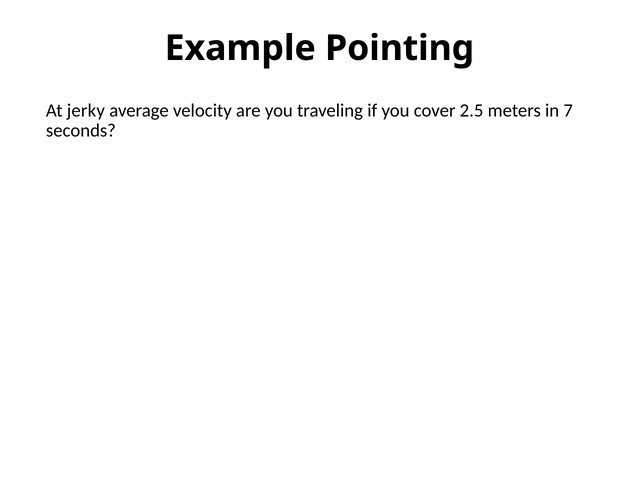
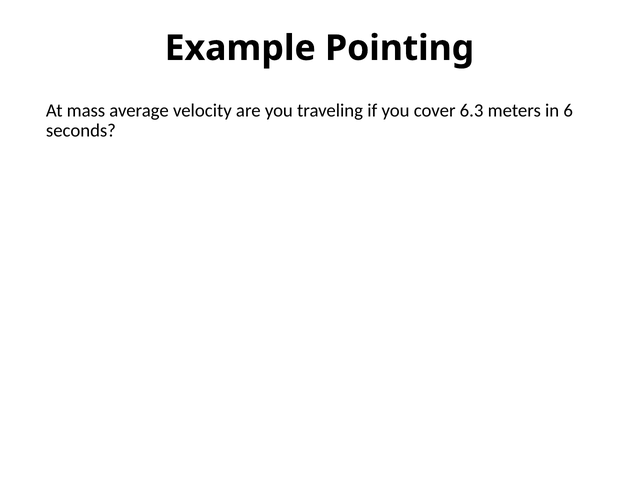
jerky: jerky -> mass
2.5: 2.5 -> 6.3
7: 7 -> 6
